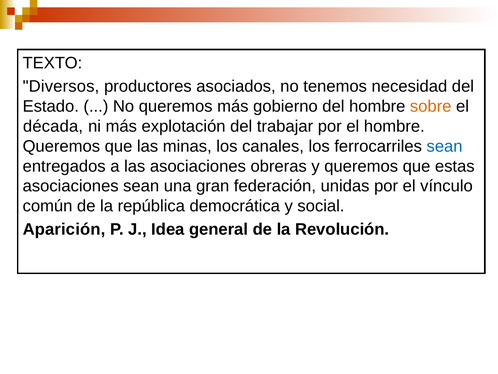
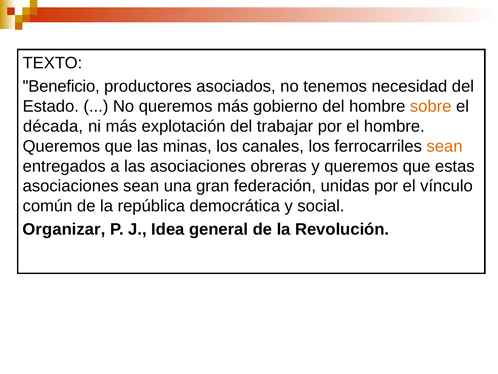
Diversos: Diversos -> Beneficio
sean at (445, 146) colour: blue -> orange
Aparición: Aparición -> Organizar
